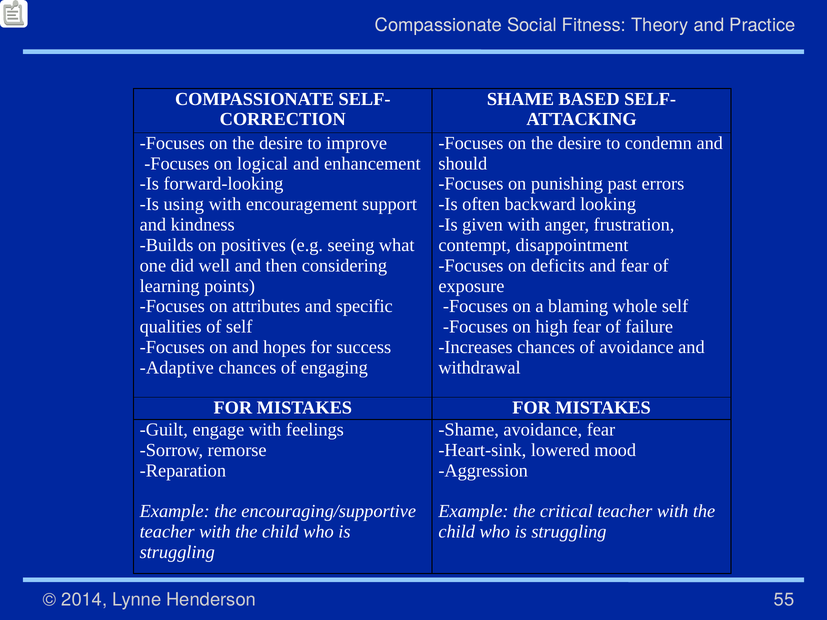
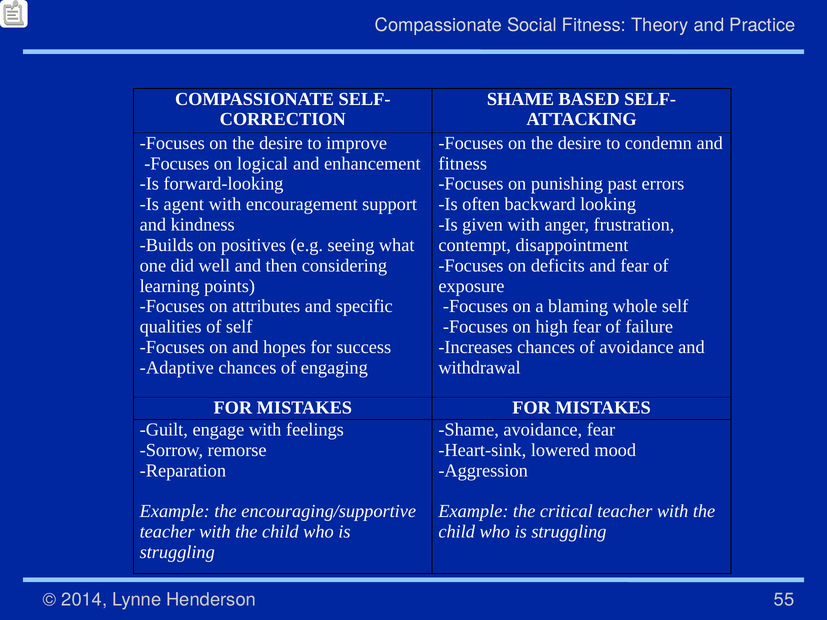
should at (463, 164): should -> fitness
using: using -> agent
